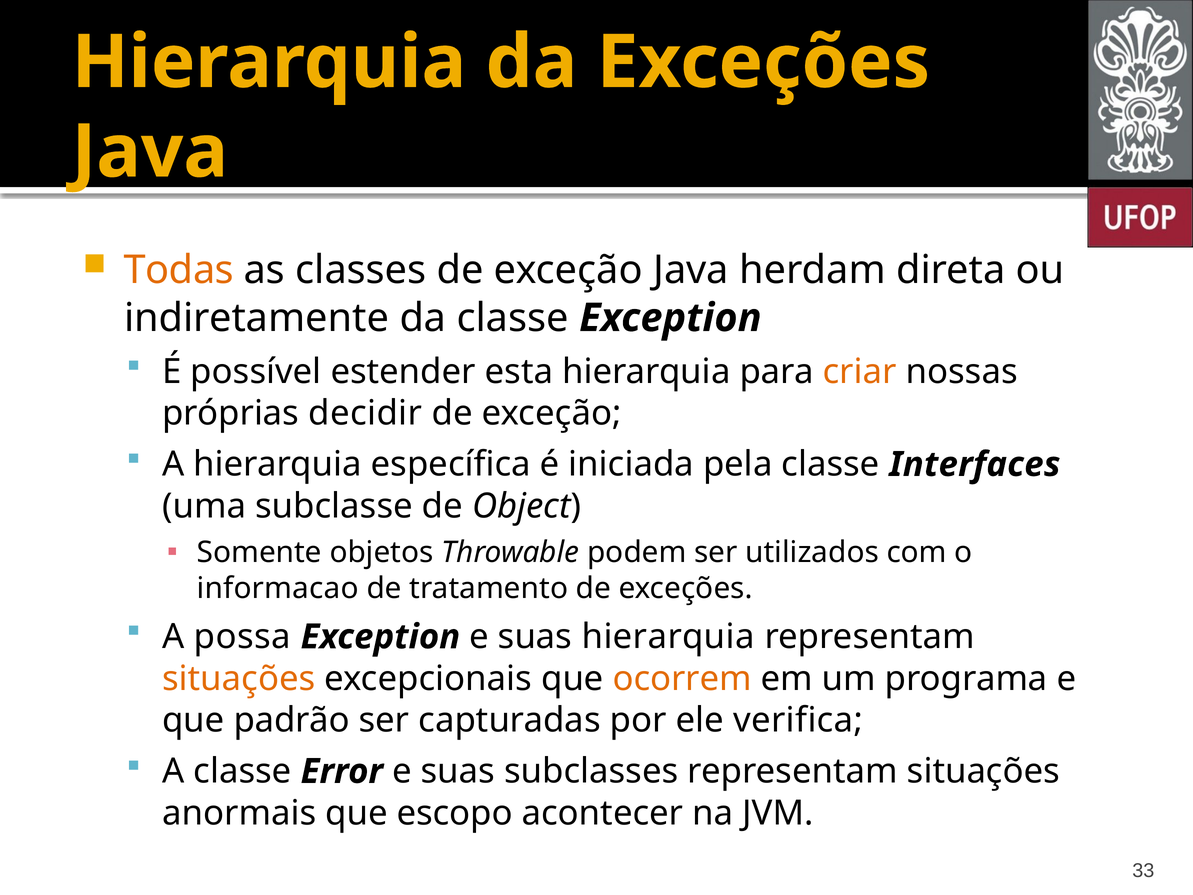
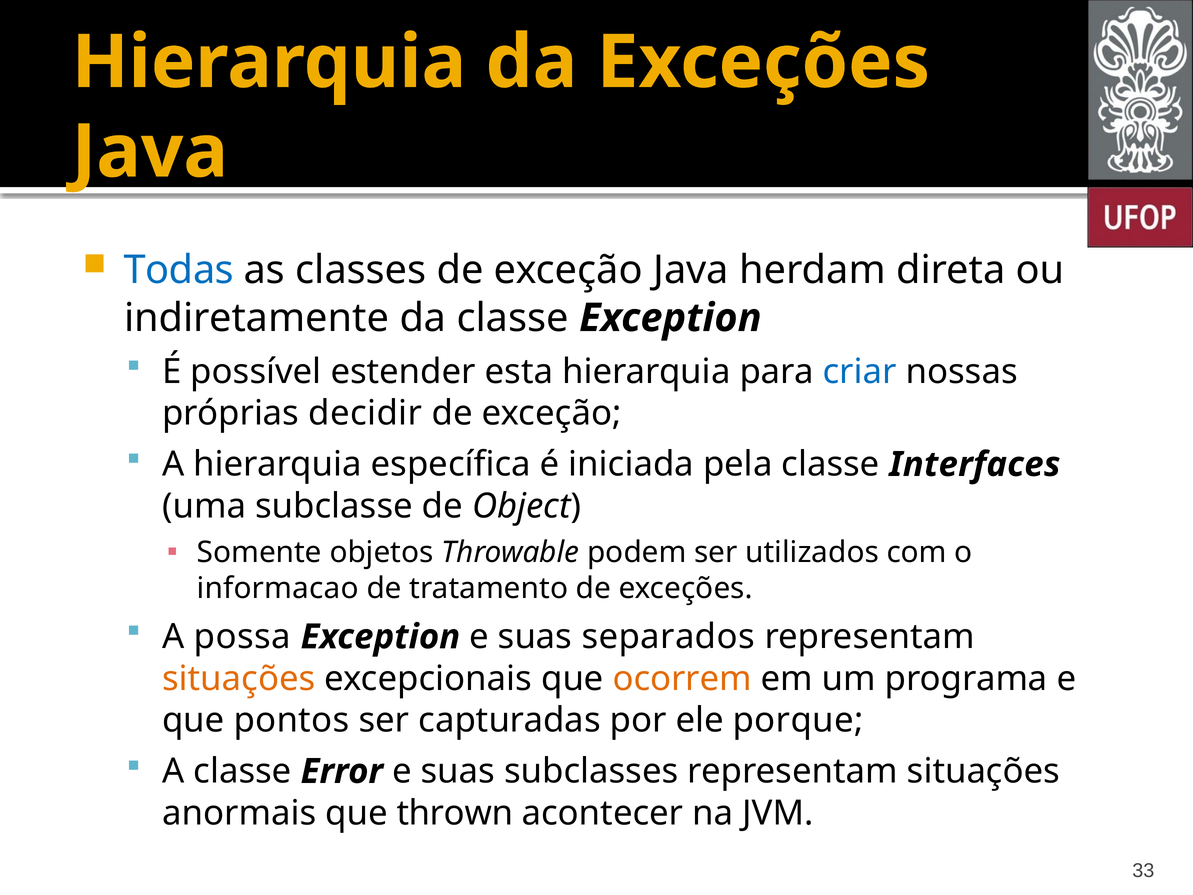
Todas colour: orange -> blue
criar colour: orange -> blue
suas hierarquia: hierarquia -> separados
padrão: padrão -> pontos
verifica: verifica -> porque
escopo: escopo -> thrown
